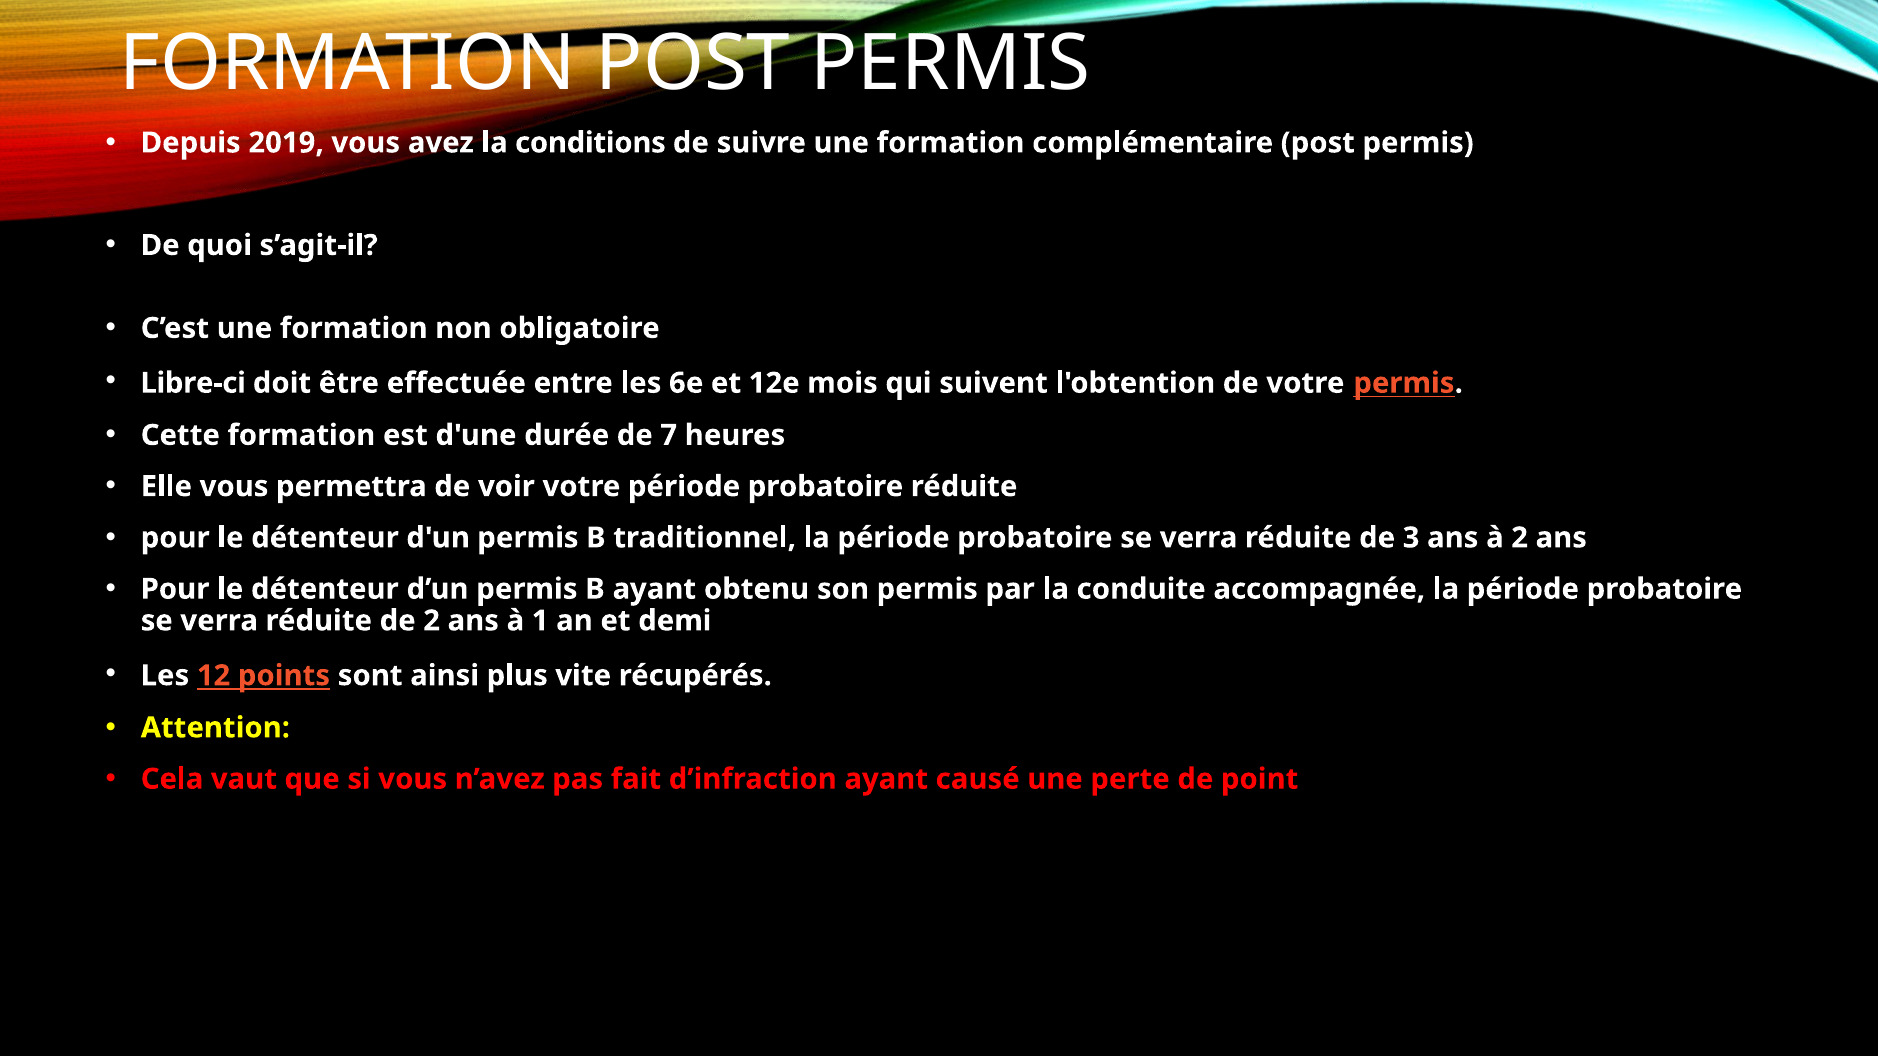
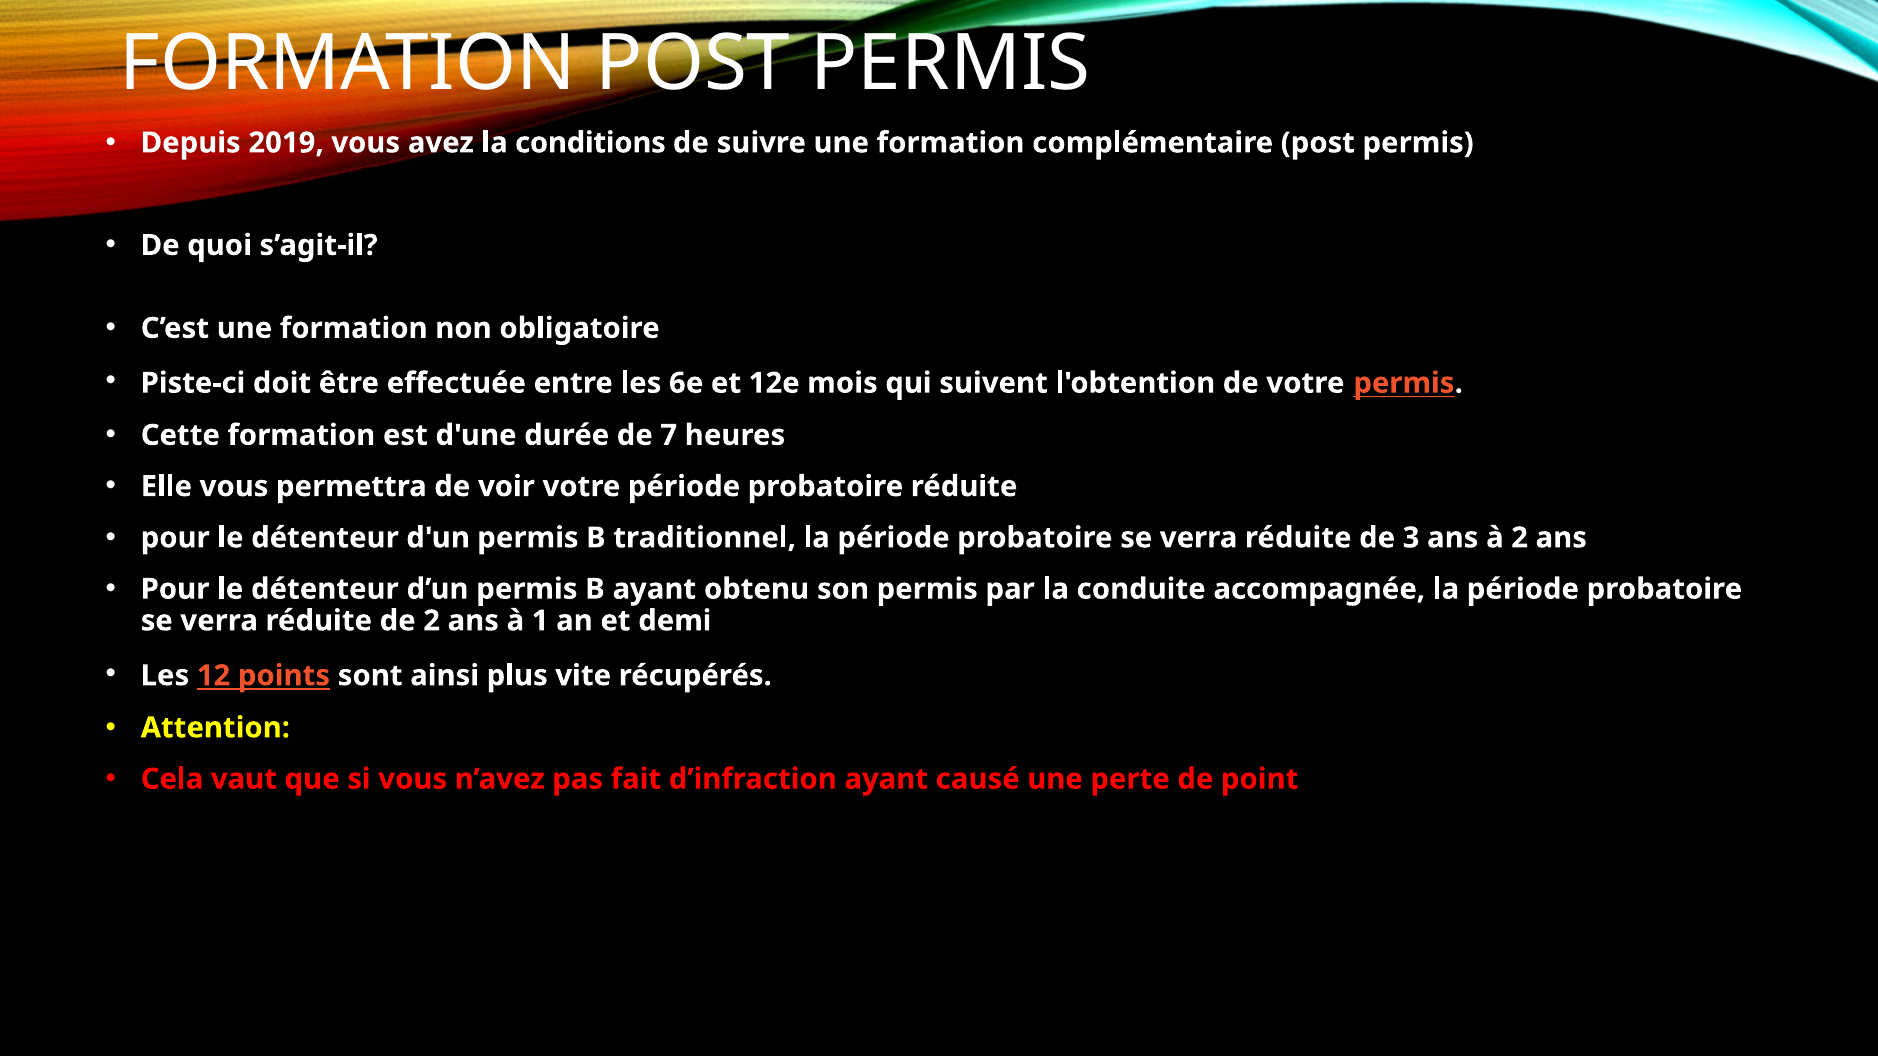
Libre-ci: Libre-ci -> Piste-ci
